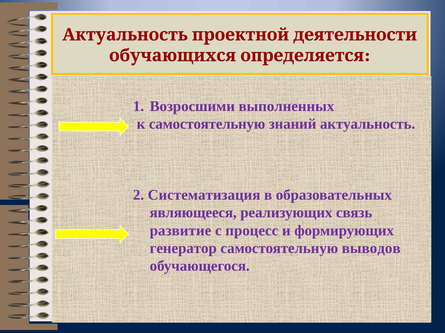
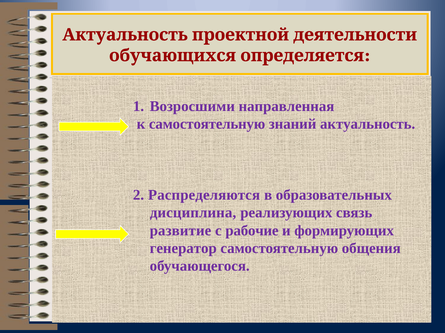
выполненных: выполненных -> направленная
Систематизация: Систематизация -> Распределяются
являющееся: являющееся -> дисциплина
процесс: процесс -> рабочие
выводов: выводов -> общения
